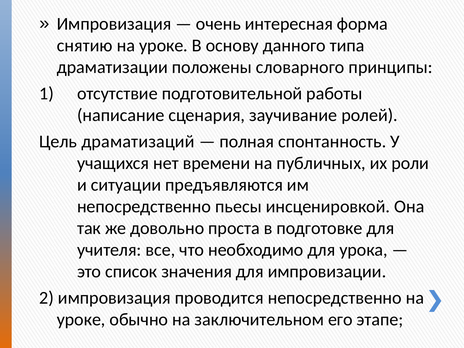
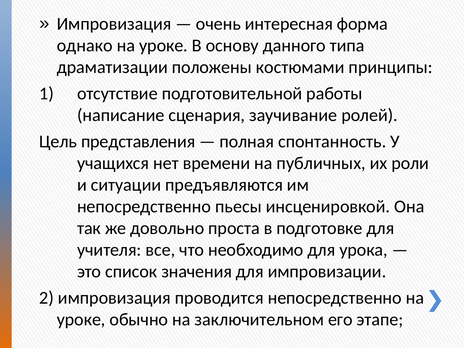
снятию: снятию -> однако
словарного: словарного -> костюмами
драматизаций: драматизаций -> представления
